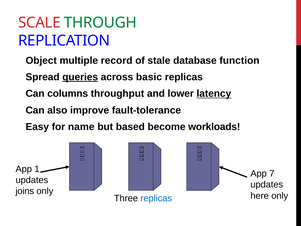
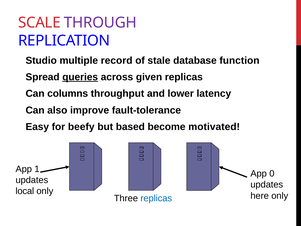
THROUGH colour: green -> purple
Object: Object -> Studio
basic: basic -> given
latency underline: present -> none
name: name -> beefy
workloads: workloads -> motivated
7: 7 -> 0
joins: joins -> local
